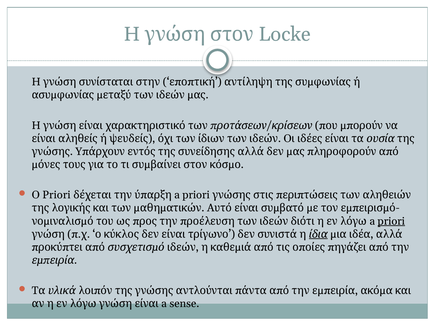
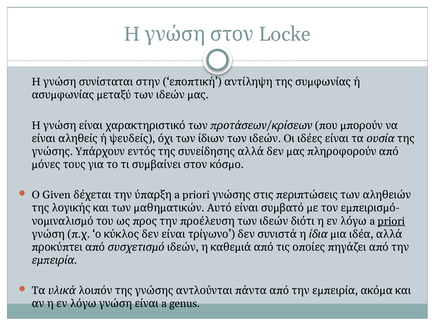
Ο Priori: Priori -> Given
ίδια underline: present -> none
sense: sense -> genus
